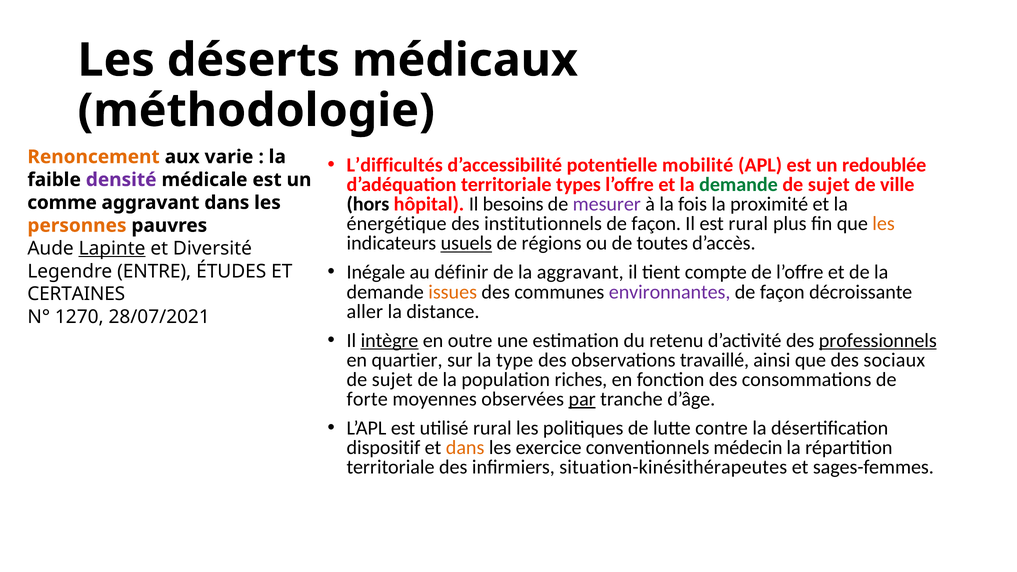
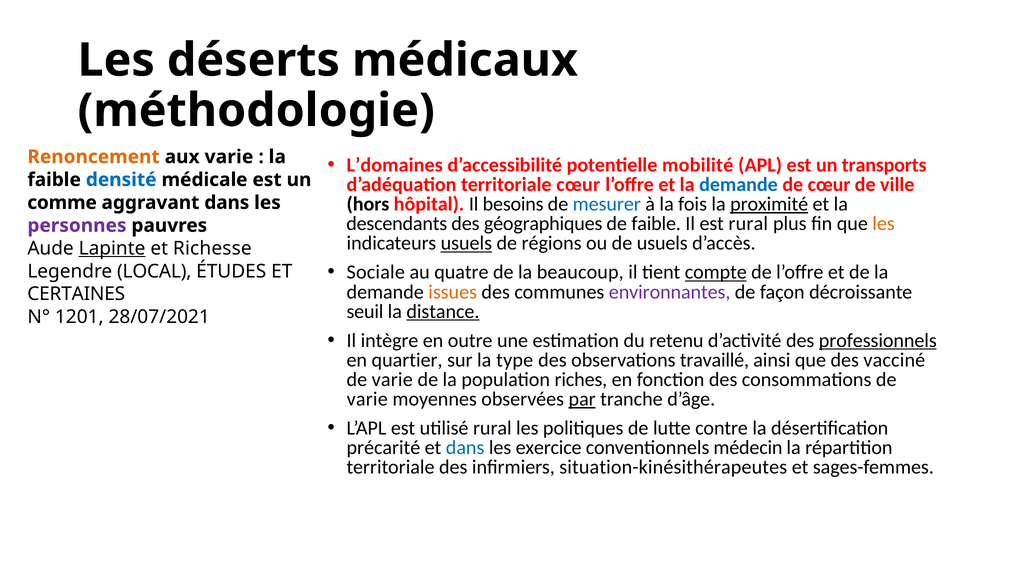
L’difficultés: L’difficultés -> L’domaines
redoublée: redoublée -> transports
territoriale types: types -> cœur
demande at (738, 185) colour: green -> blue
sujet at (829, 185): sujet -> cœur
densité colour: purple -> blue
mesurer colour: purple -> blue
proximité underline: none -> present
énergétique: énergétique -> descendants
institutionnels: institutionnels -> géographiques
façon at (656, 224): façon -> faible
personnes colour: orange -> purple
de toutes: toutes -> usuels
Diversité: Diversité -> Richesse
Inégale: Inégale -> Sociale
définir: définir -> quatre
la aggravant: aggravant -> beaucoup
compte underline: none -> present
ENTRE: ENTRE -> LOCAL
aller: aller -> seuil
distance underline: none -> present
1270: 1270 -> 1201
intègre underline: present -> none
sociaux: sociaux -> vacciné
sujet at (392, 380): sujet -> varie
forte at (367, 399): forte -> varie
dispositif: dispositif -> précarité
dans at (465, 448) colour: orange -> blue
